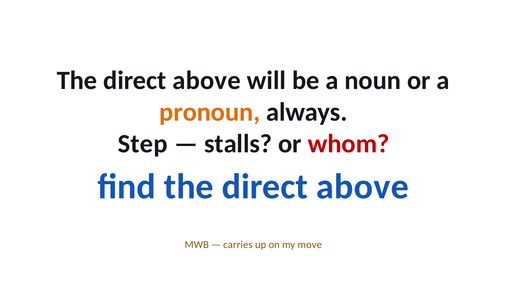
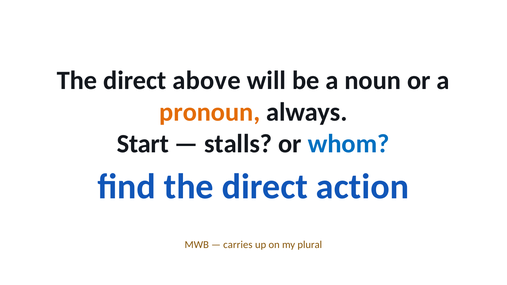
Step: Step -> Start
whom colour: red -> blue
find the direct above: above -> action
move: move -> plural
